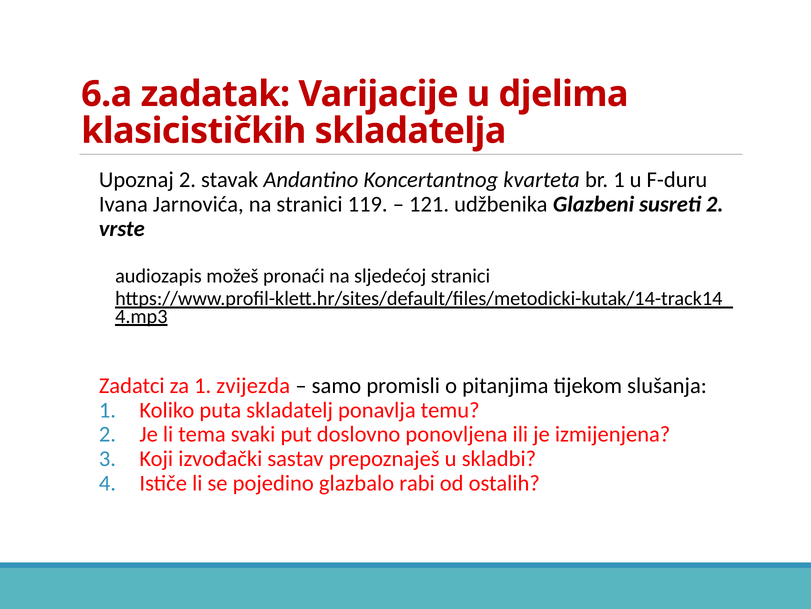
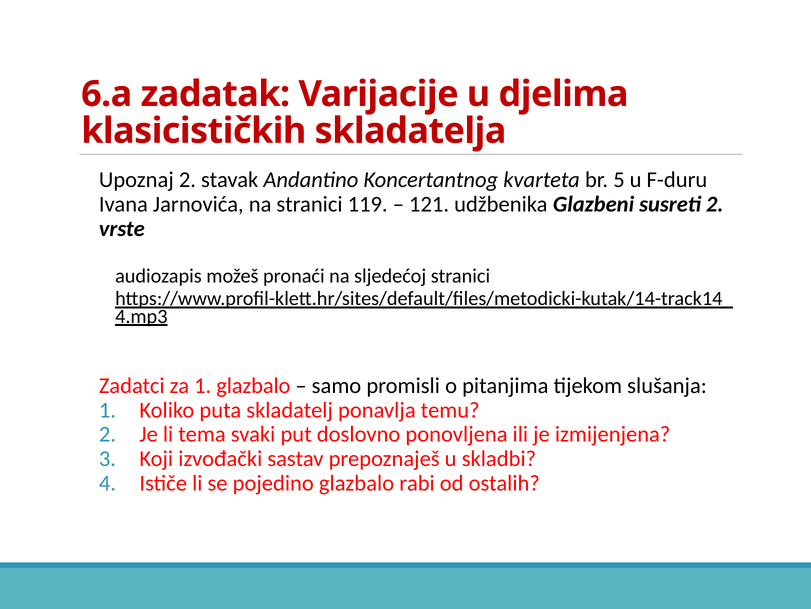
br 1: 1 -> 5
1 zvijezda: zvijezda -> glazbalo
